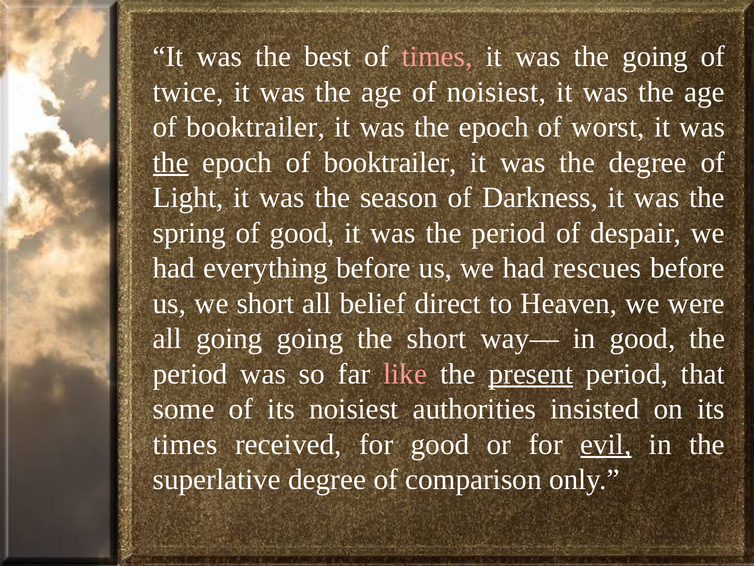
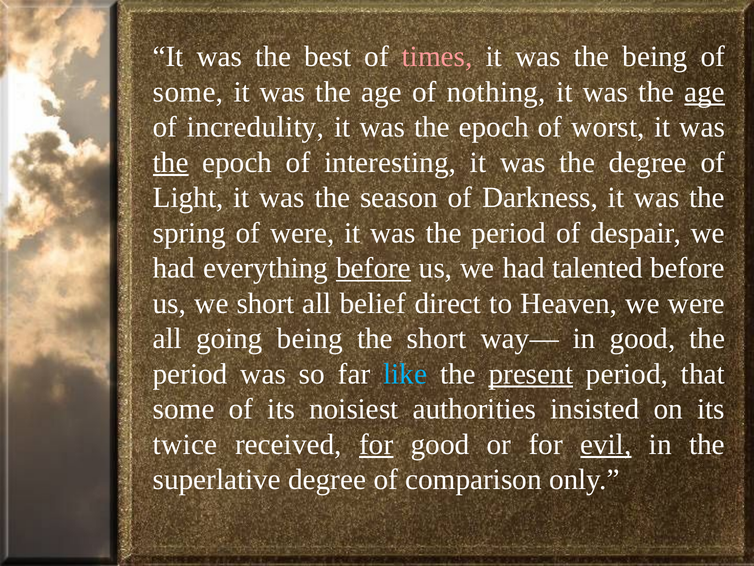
the going: going -> being
twice at (188, 92): twice -> some
of noisiest: noisiest -> nothing
age at (705, 92) underline: none -> present
booktrailer at (256, 127): booktrailer -> incredulity
epoch of booktrailer: booktrailer -> interesting
of good: good -> were
before at (374, 268) underline: none -> present
rescues: rescues -> talented
going going: going -> being
like colour: pink -> light blue
times at (185, 444): times -> twice
for at (376, 444) underline: none -> present
